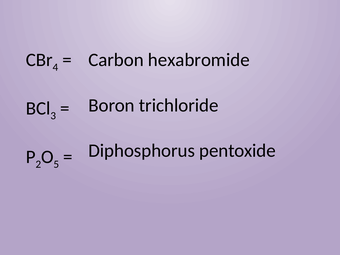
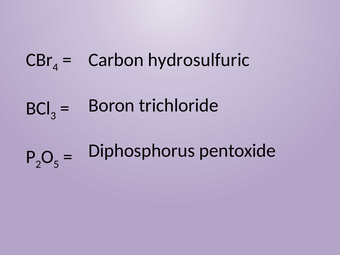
hexabromide: hexabromide -> hydrosulfuric
